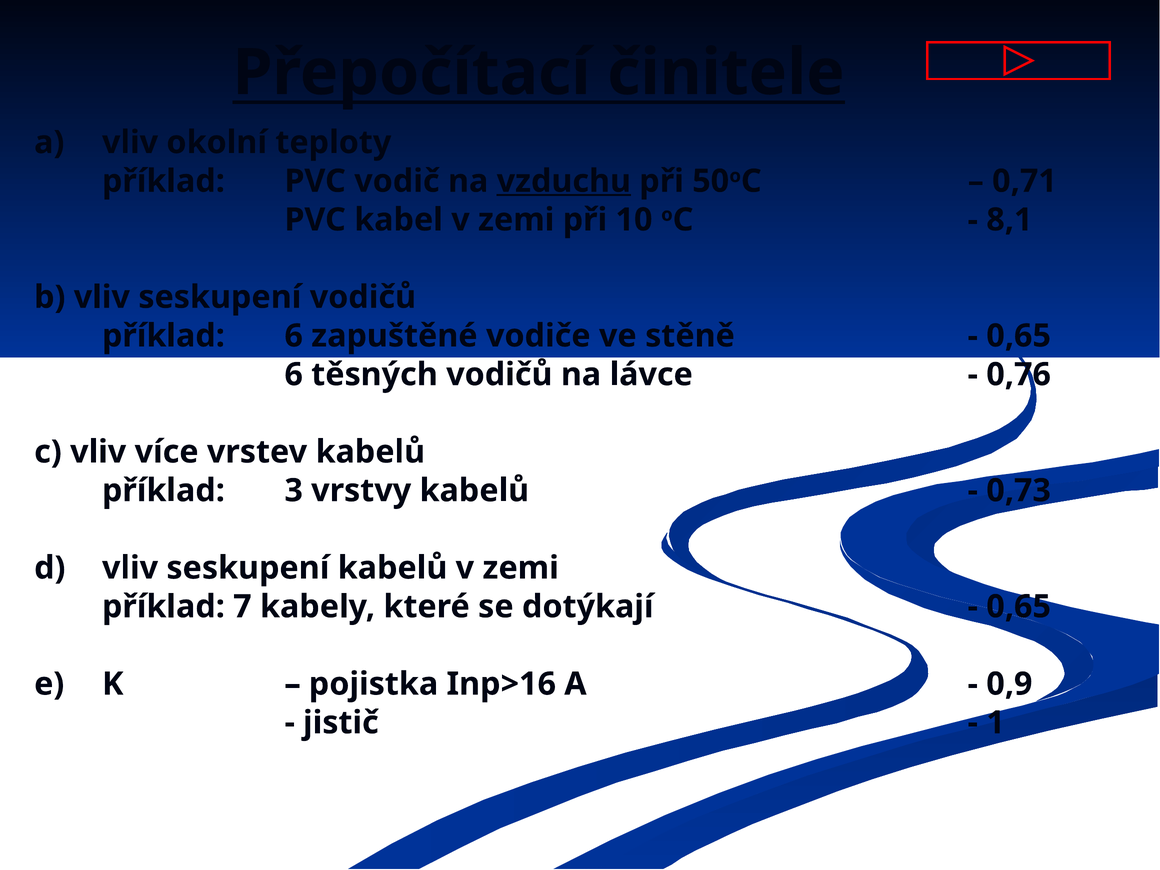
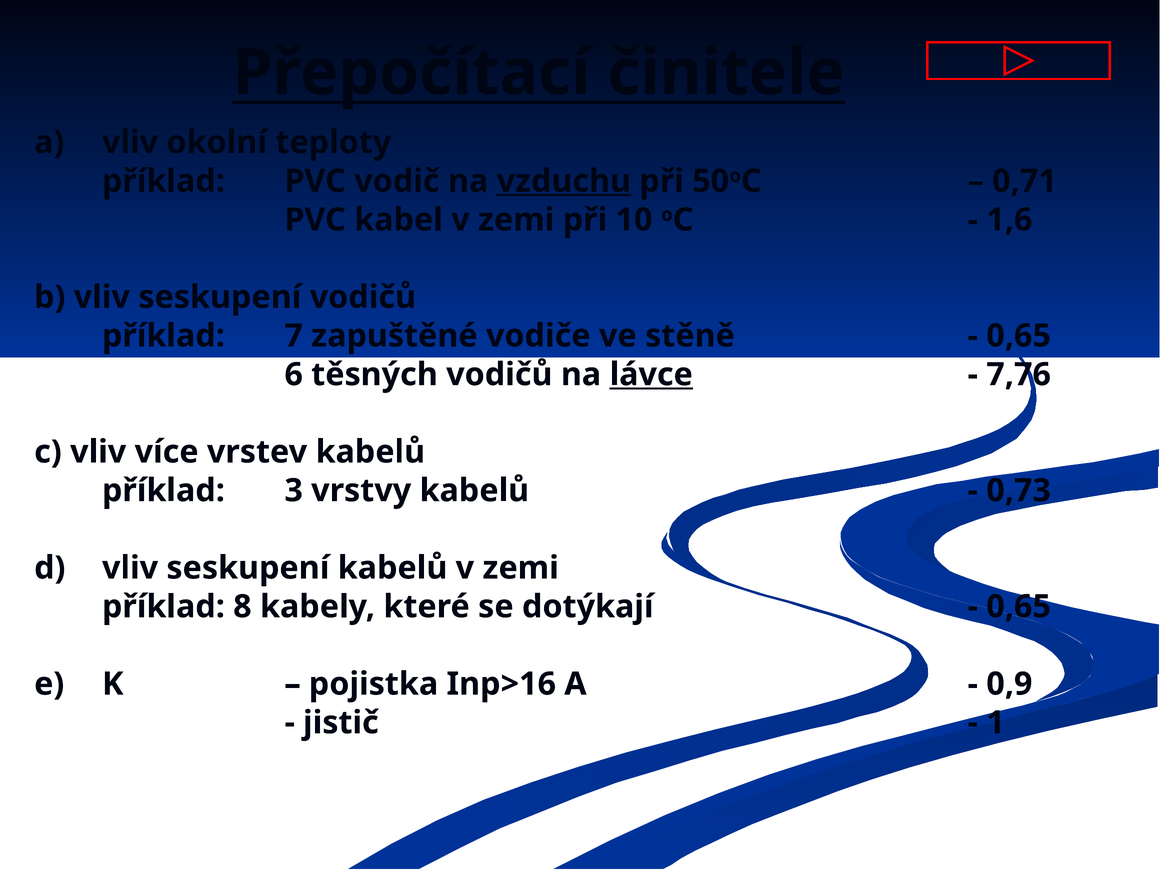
8,1: 8,1 -> 1,6
příklad 6: 6 -> 7
lávce underline: none -> present
0,76: 0,76 -> 7,76
7: 7 -> 8
